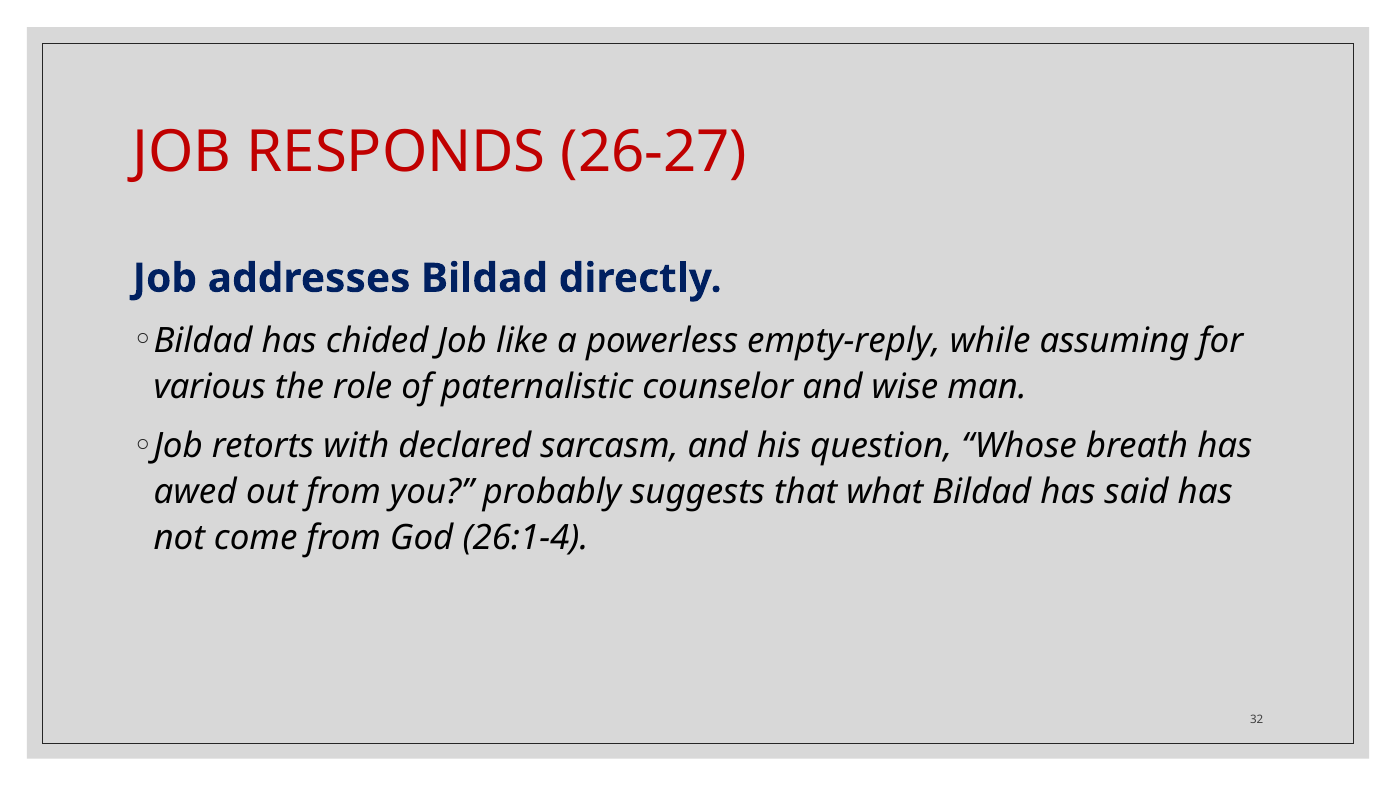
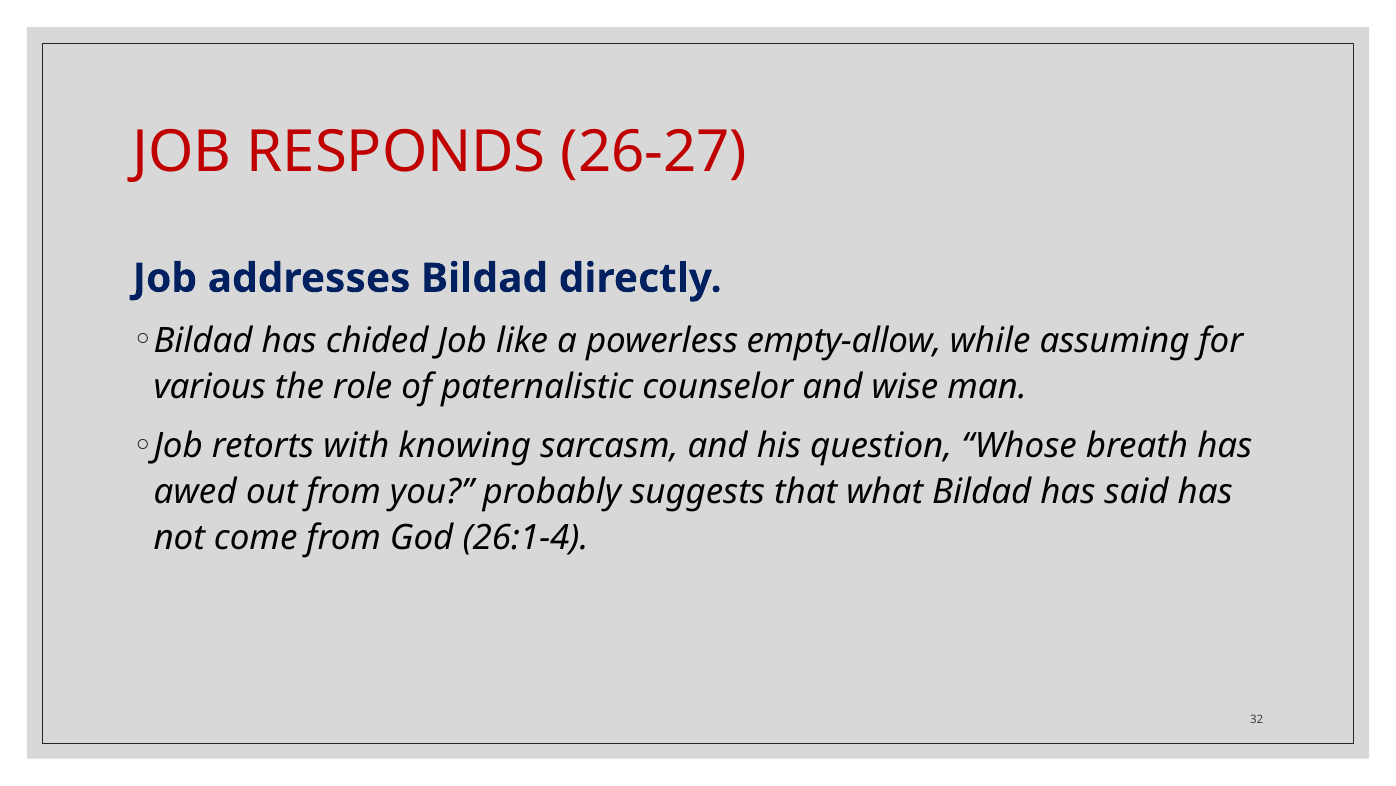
empty-reply: empty-reply -> empty-allow
declared: declared -> knowing
